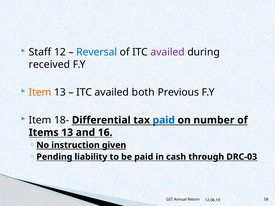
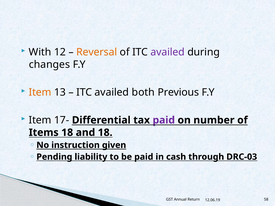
Staff: Staff -> With
Reversal colour: blue -> orange
received: received -> changes
18-: 18- -> 17-
paid at (164, 120) colour: blue -> purple
Items 13: 13 -> 18
and 16: 16 -> 18
